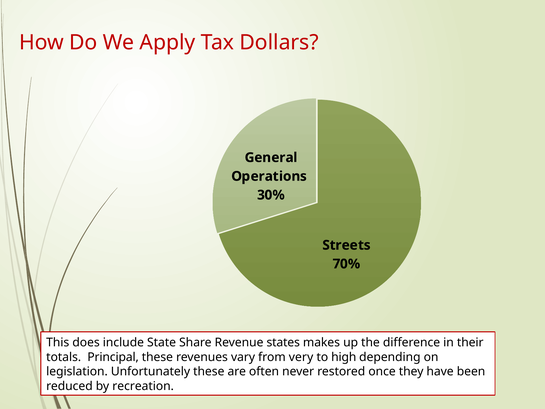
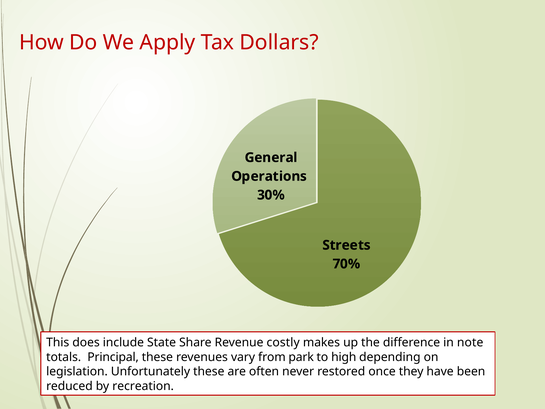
states: states -> costly
their: their -> note
very: very -> park
